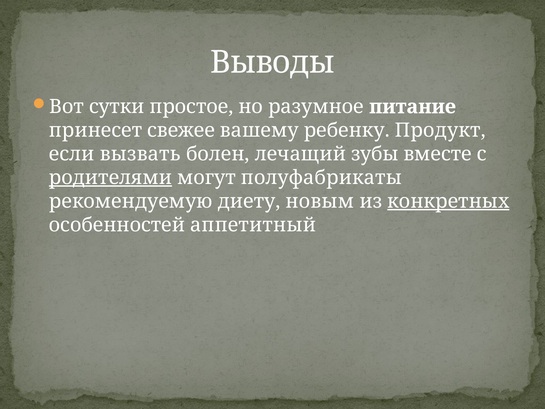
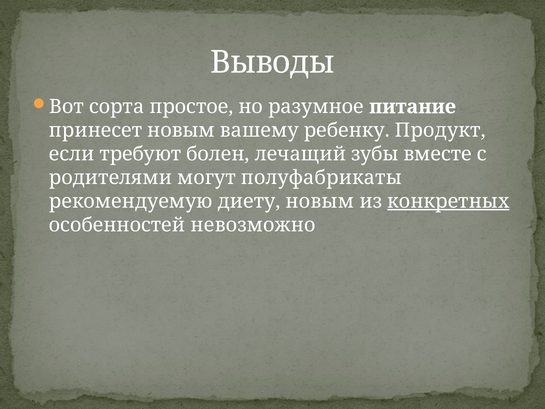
сутки: сутки -> сорта
принесет свежее: свежее -> новым
вызвать: вызвать -> требуют
родителями underline: present -> none
аппетитный: аппетитный -> невозможно
